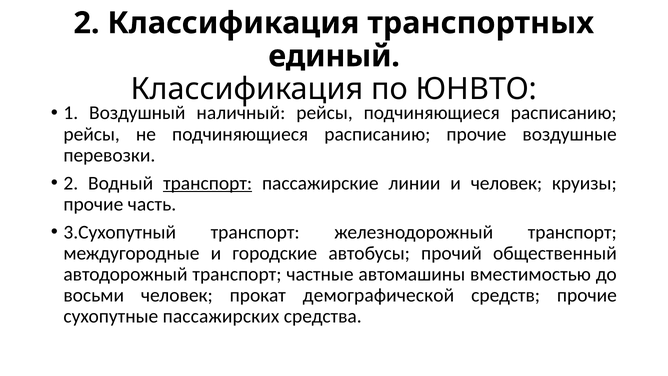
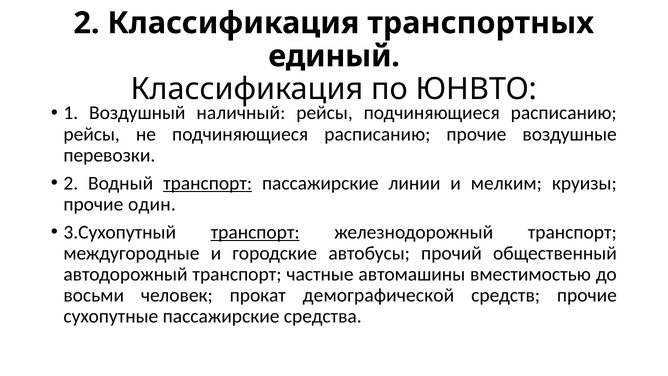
и человек: человек -> мелким
часть: часть -> один
транспорт at (255, 232) underline: none -> present
сухопутные пассажирских: пассажирских -> пассажирские
